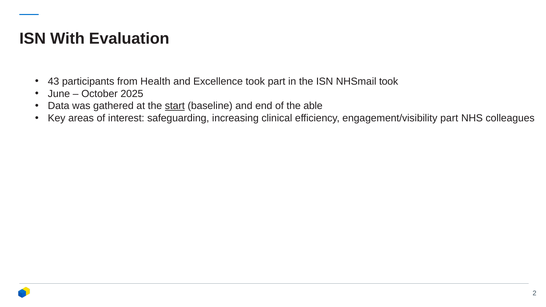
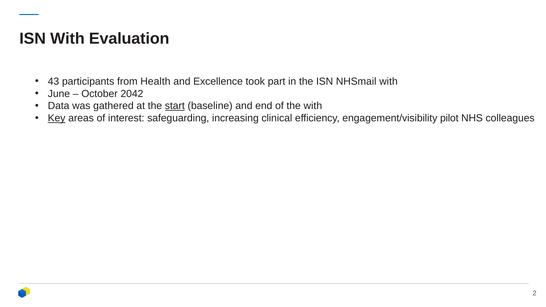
NHSmail took: took -> with
2025: 2025 -> 2042
the able: able -> with
Key underline: none -> present
engagement/visibility part: part -> pilot
